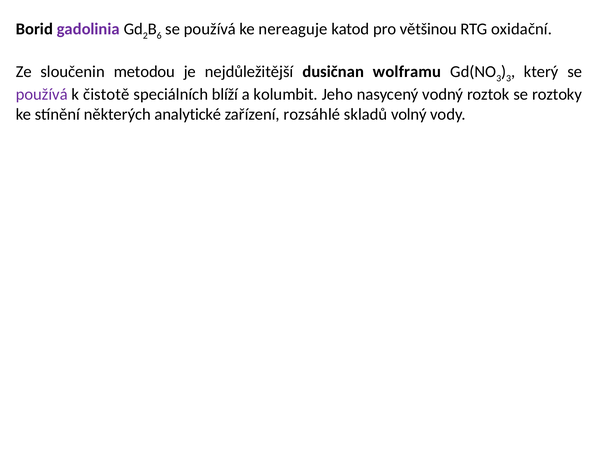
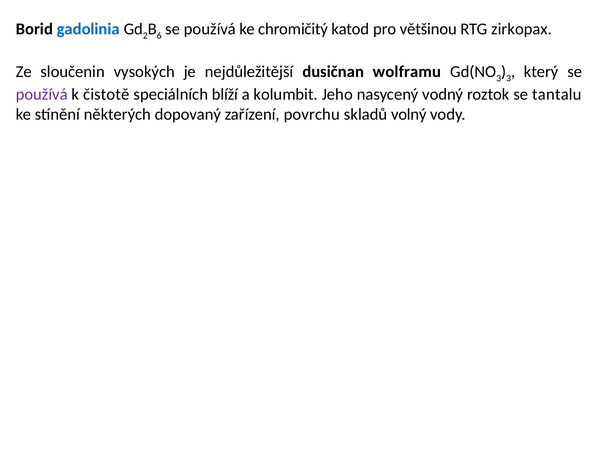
gadolinia colour: purple -> blue
nereaguje: nereaguje -> chromičitý
oxidační: oxidační -> zirkopax
metodou: metodou -> vysokých
roztoky: roztoky -> tantalu
analytické: analytické -> dopovaný
rozsáhlé: rozsáhlé -> povrchu
